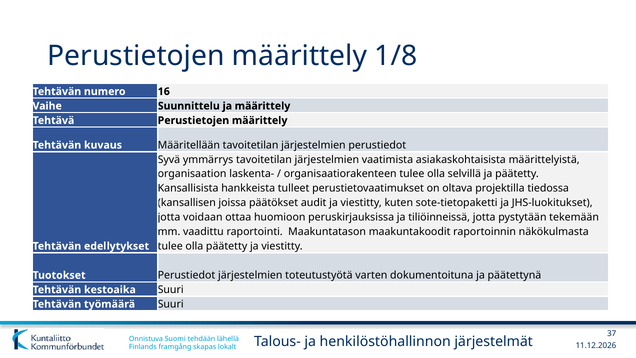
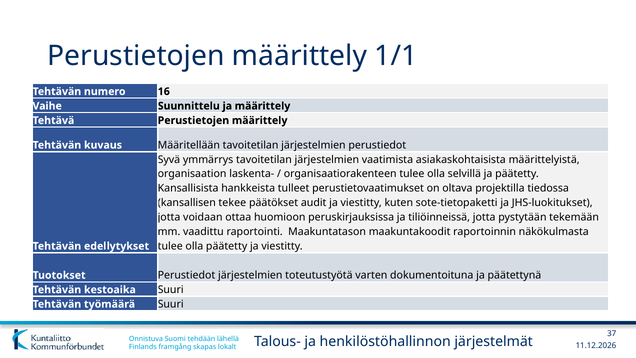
1/8: 1/8 -> 1/1
joissa: joissa -> tekee
